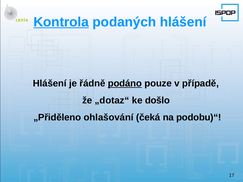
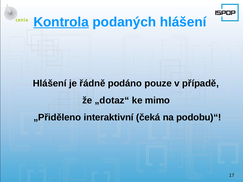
podáno underline: present -> none
došlo: došlo -> mimo
ohlašování: ohlašování -> interaktivní
